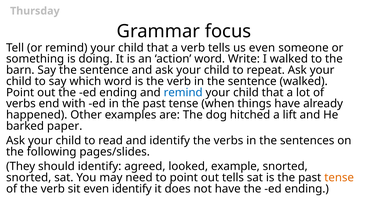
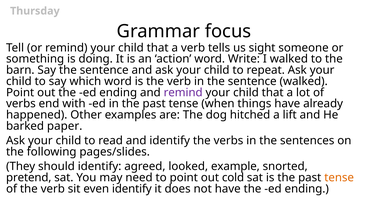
us even: even -> sight
remind at (183, 92) colour: blue -> purple
snorted at (29, 178): snorted -> pretend
out tells: tells -> cold
